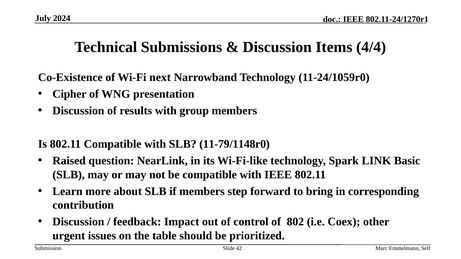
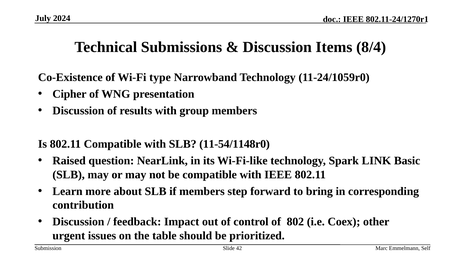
4/4: 4/4 -> 8/4
next: next -> type
11-79/1148r0: 11-79/1148r0 -> 11-54/1148r0
